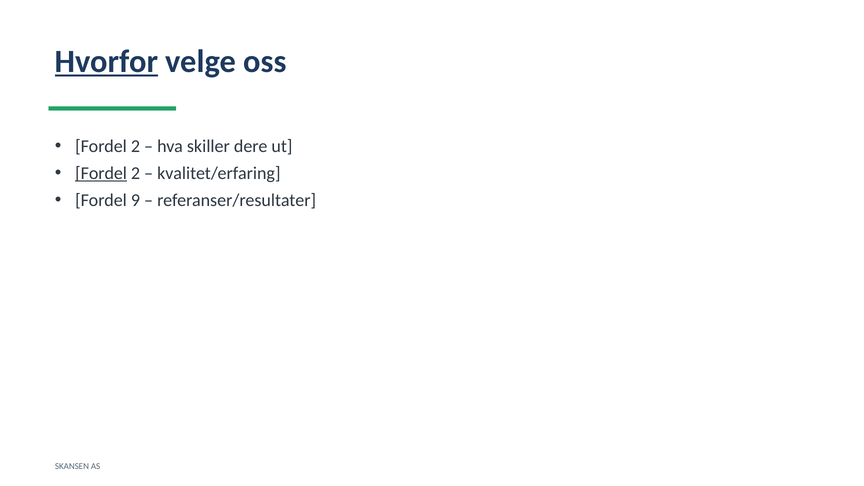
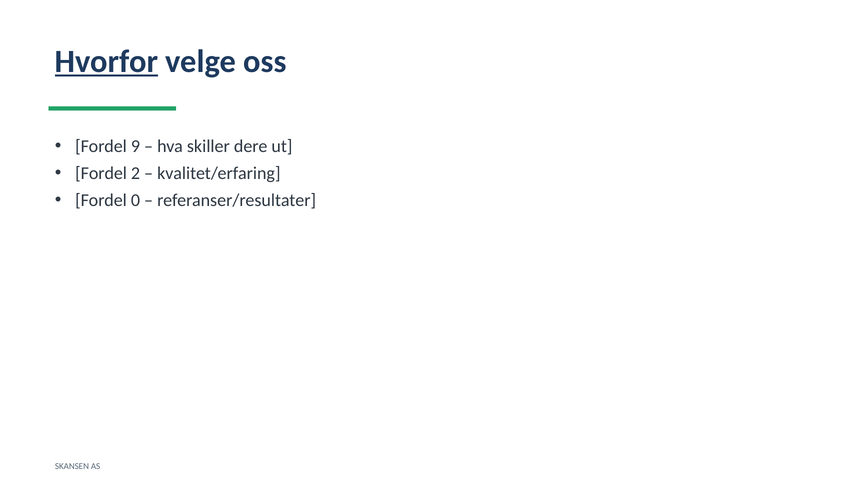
2 at (135, 146): 2 -> 9
Fordel at (101, 173) underline: present -> none
9: 9 -> 0
